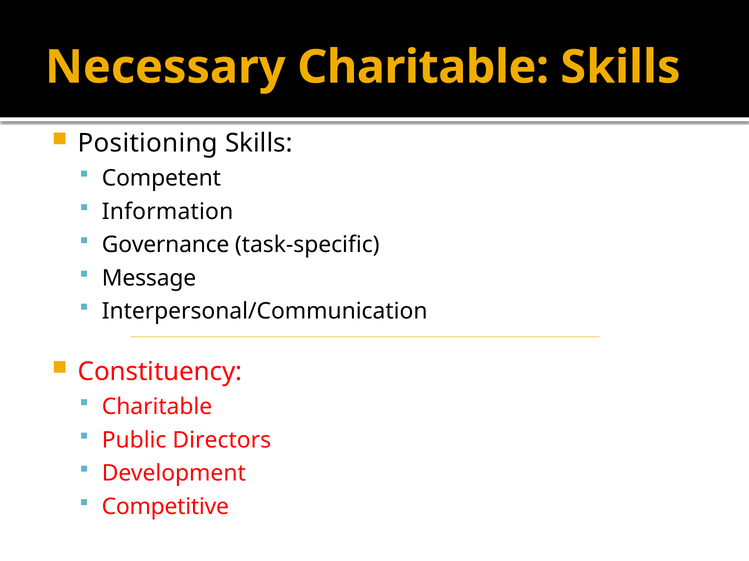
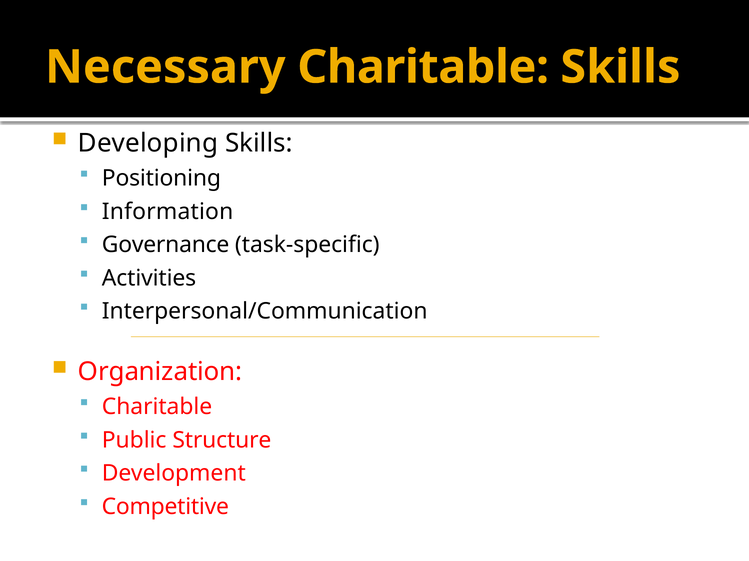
Positioning: Positioning -> Developing
Competent: Competent -> Positioning
Message: Message -> Activities
Constituency: Constituency -> Organization
Directors: Directors -> Structure
